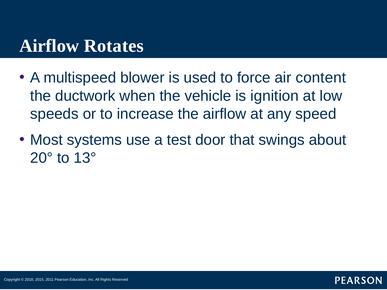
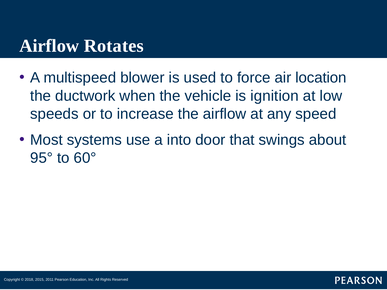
content: content -> location
test: test -> into
20°: 20° -> 95°
13°: 13° -> 60°
